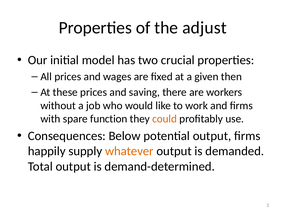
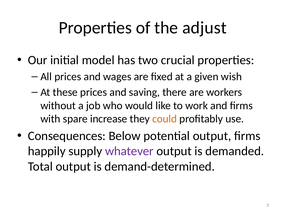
then: then -> wish
function: function -> increase
whatever colour: orange -> purple
